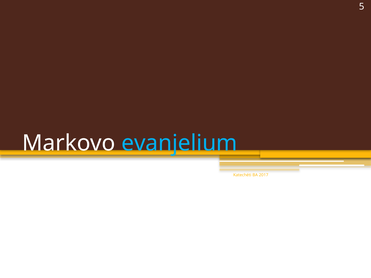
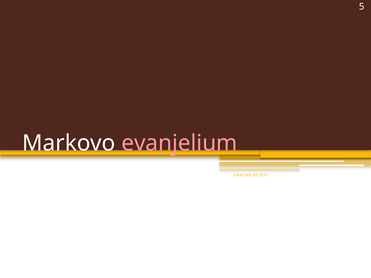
evanjelium colour: light blue -> pink
